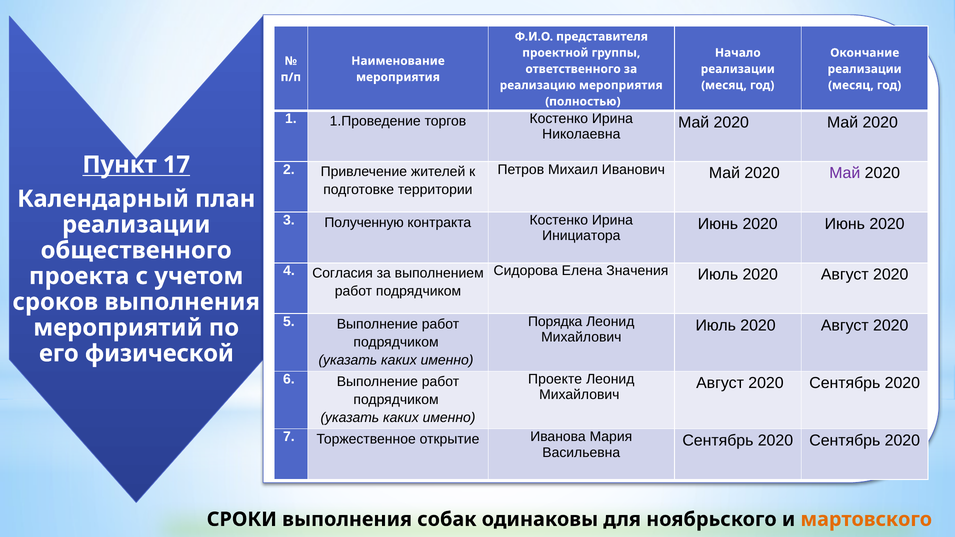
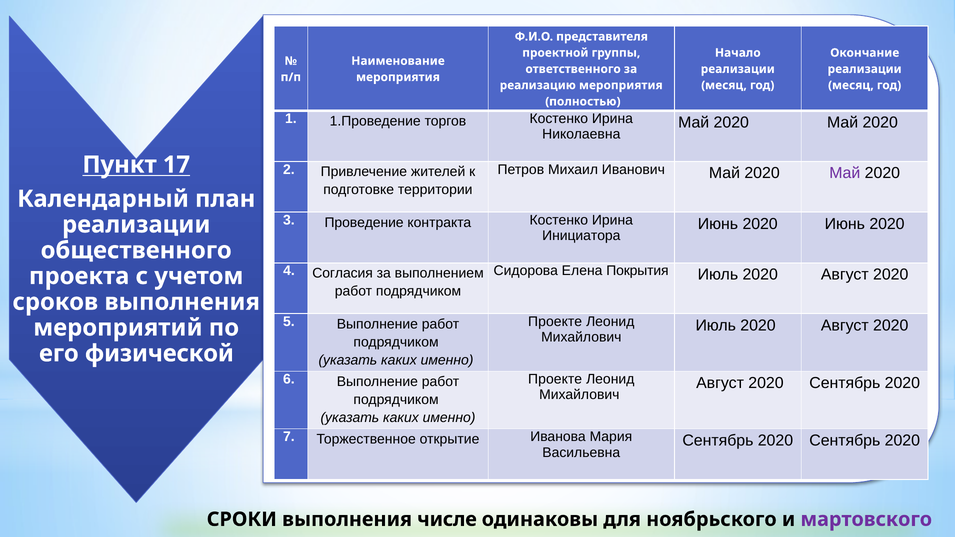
Полученную: Полученную -> Проведение
Значения: Значения -> Покрытия
Порядка at (555, 322): Порядка -> Проекте
собак: собак -> числе
мартовского colour: orange -> purple
